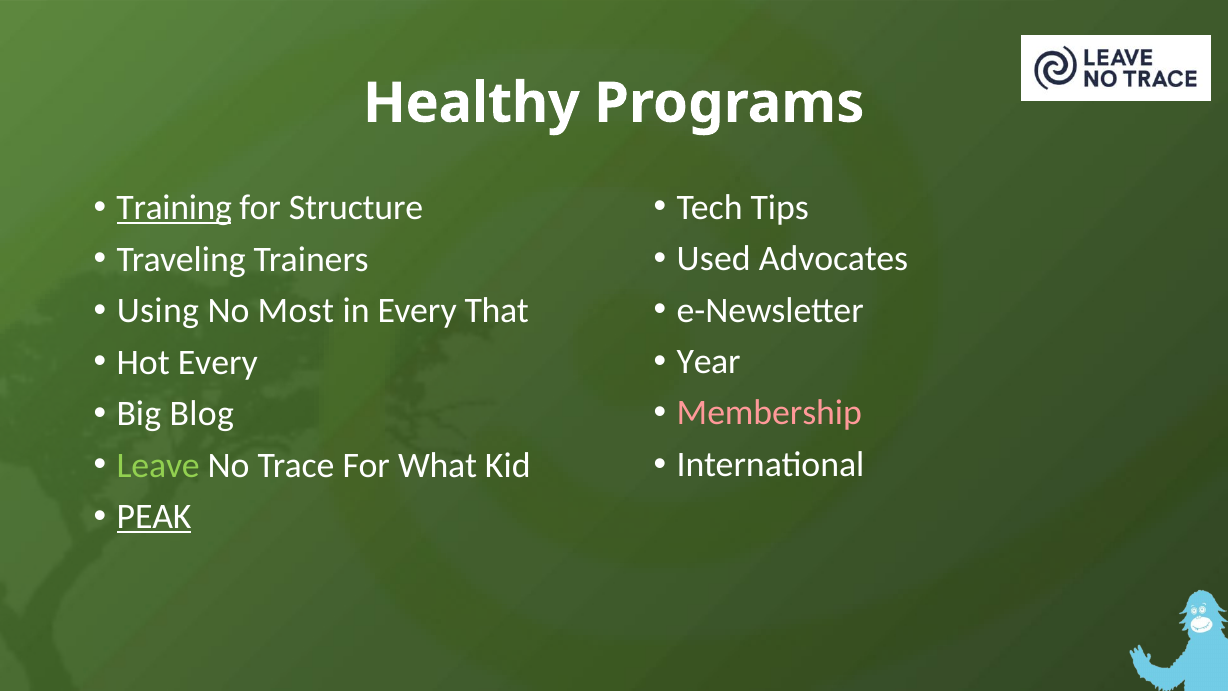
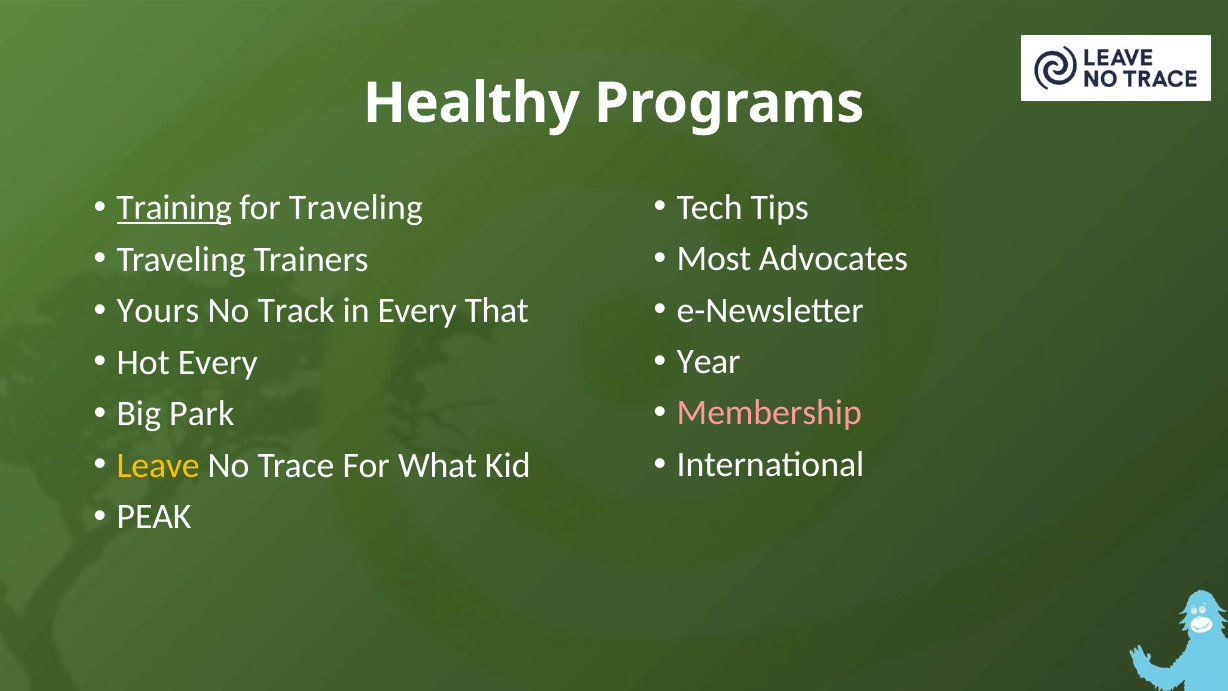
for Structure: Structure -> Traveling
Used: Used -> Most
Using: Using -> Yours
Most: Most -> Track
Blog: Blog -> Park
Leave colour: light green -> yellow
PEAK underline: present -> none
